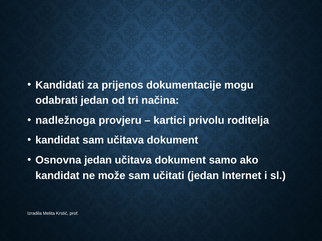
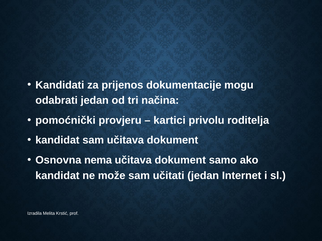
nadležnoga: nadležnoga -> pomoćnički
Osnovna jedan: jedan -> nema
